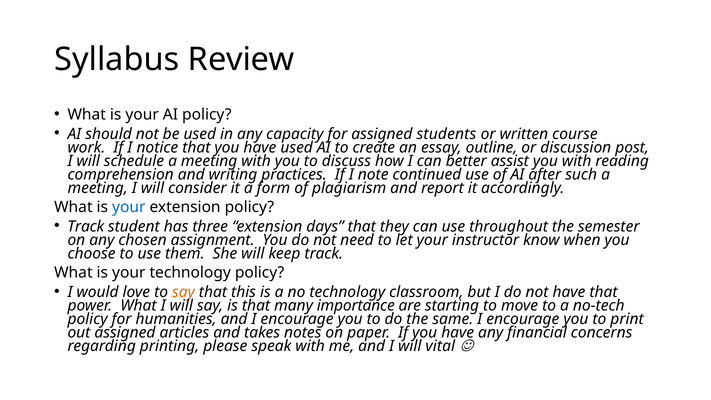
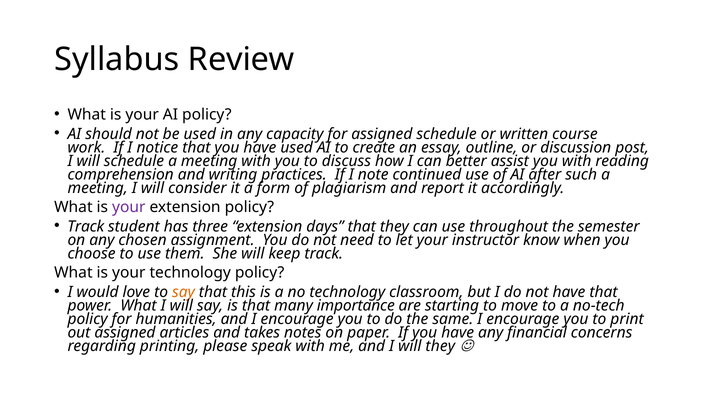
assigned students: students -> schedule
your at (129, 207) colour: blue -> purple
will vital: vital -> they
